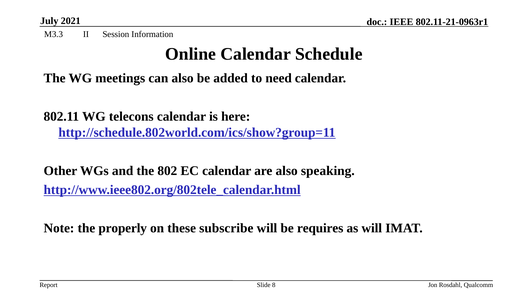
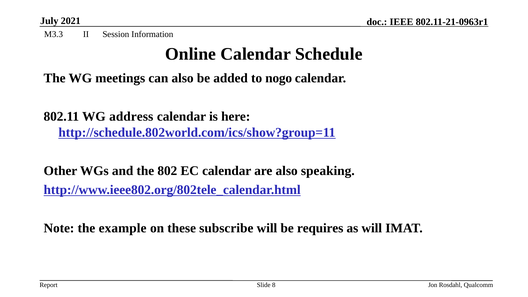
need: need -> nogo
telecons: telecons -> address
properly: properly -> example
